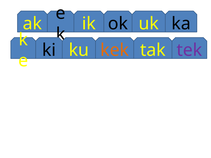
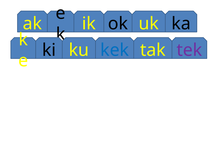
kek colour: orange -> blue
